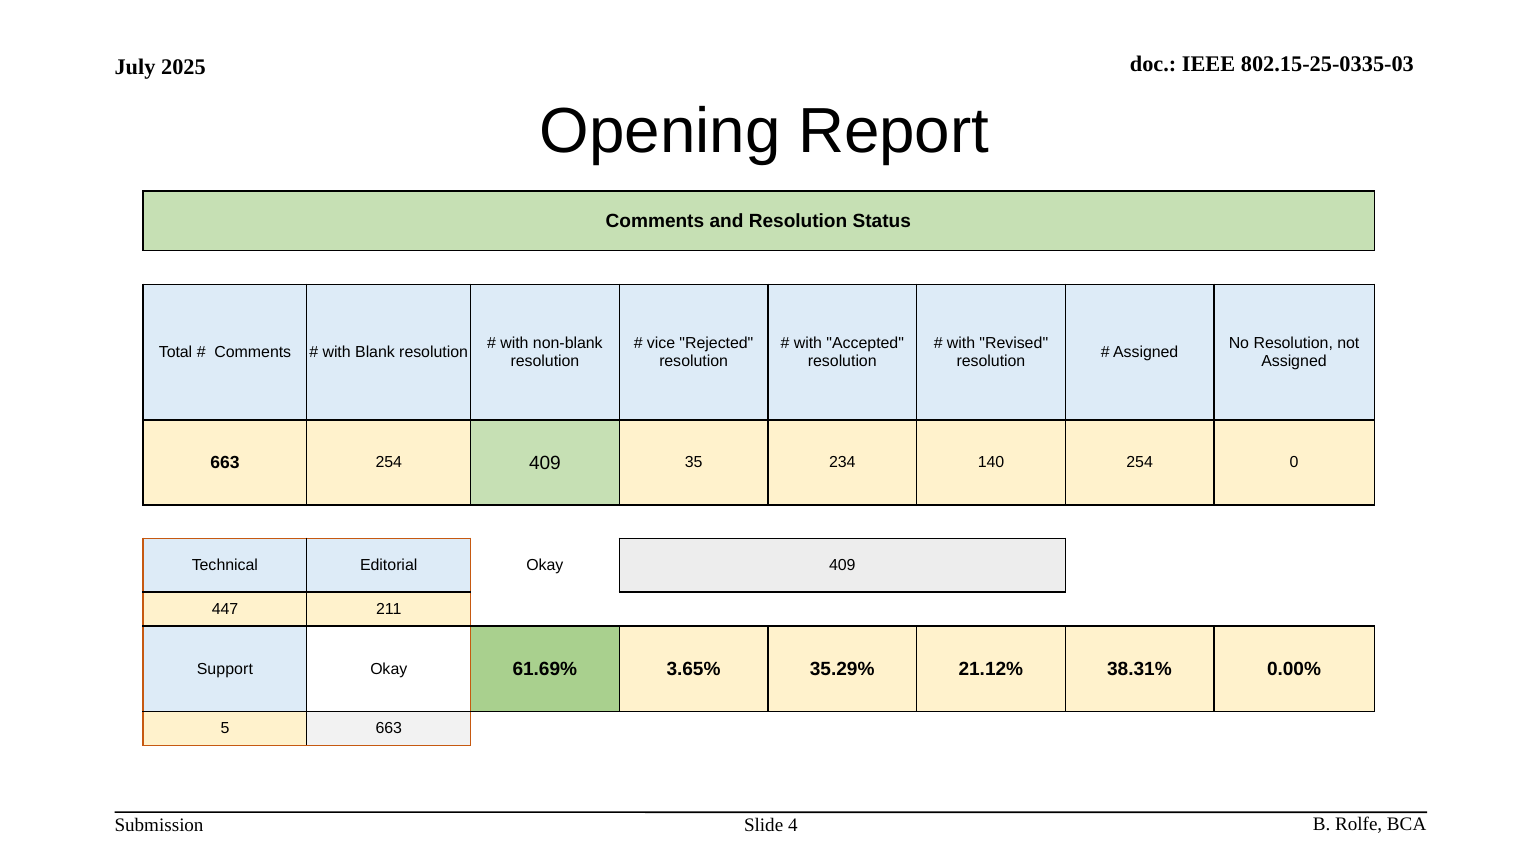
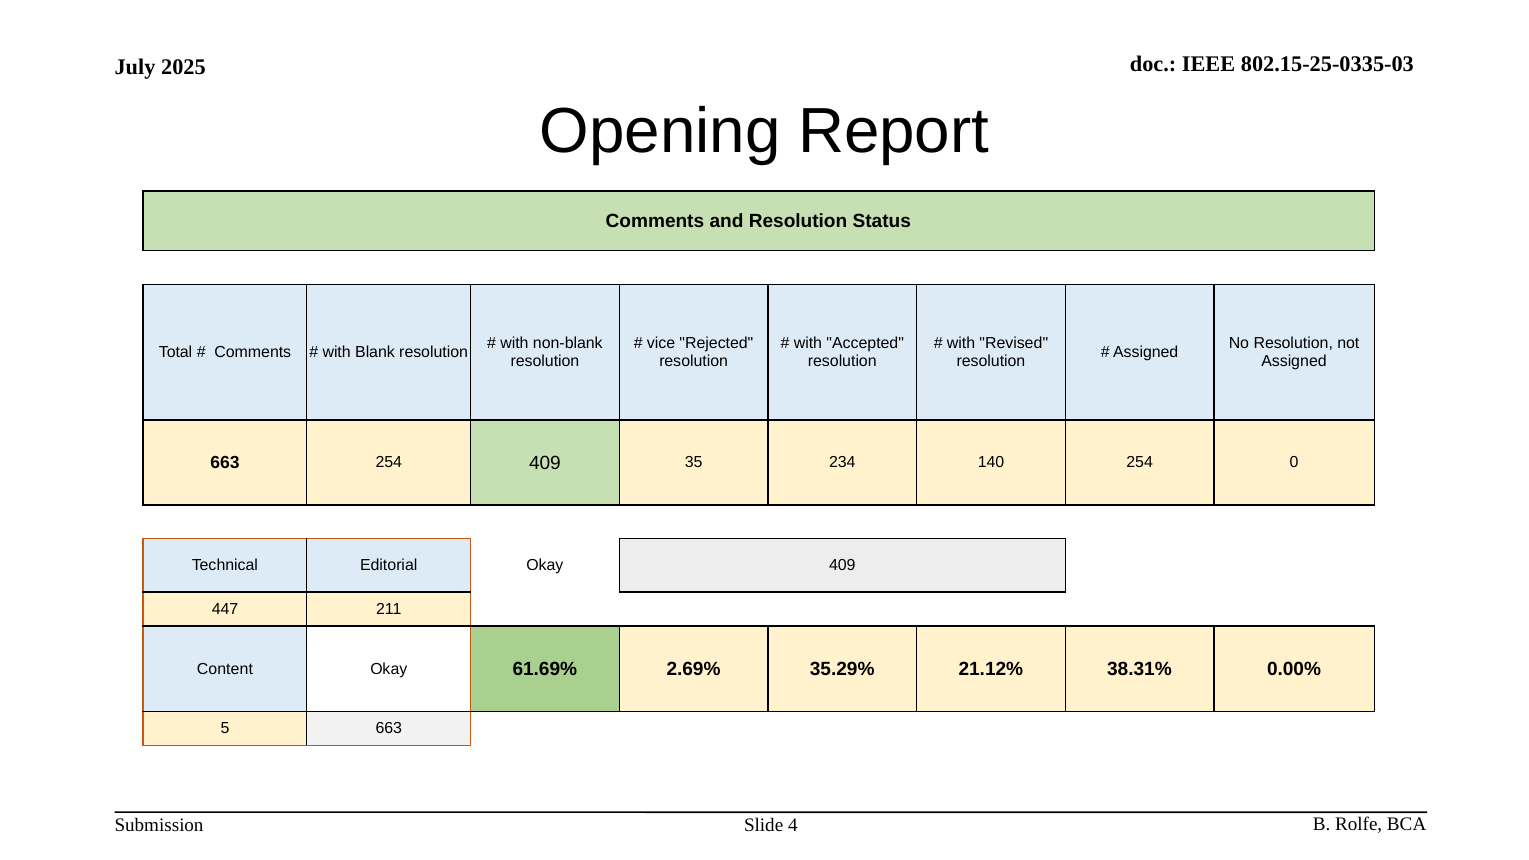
Support: Support -> Content
3.65%: 3.65% -> 2.69%
